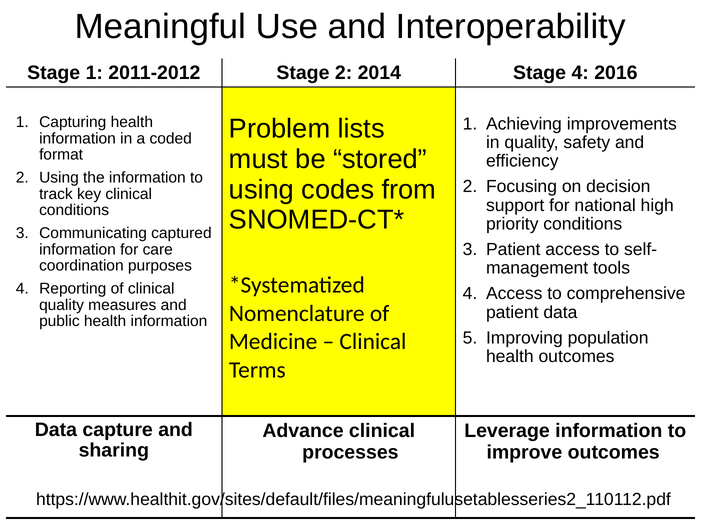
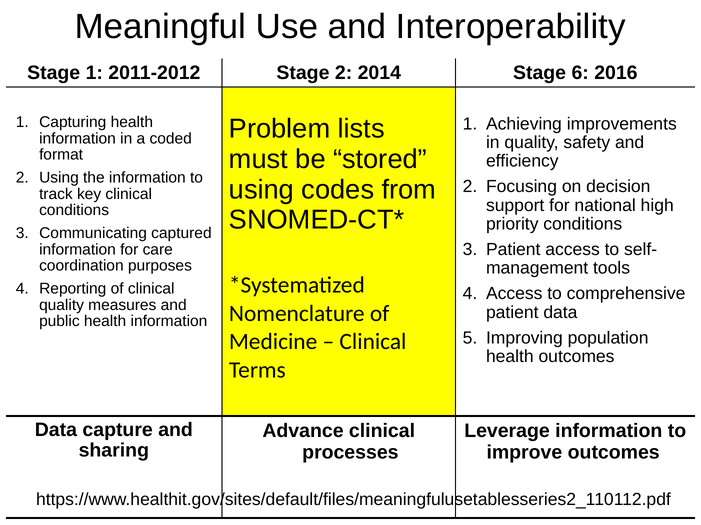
Stage 4: 4 -> 6
